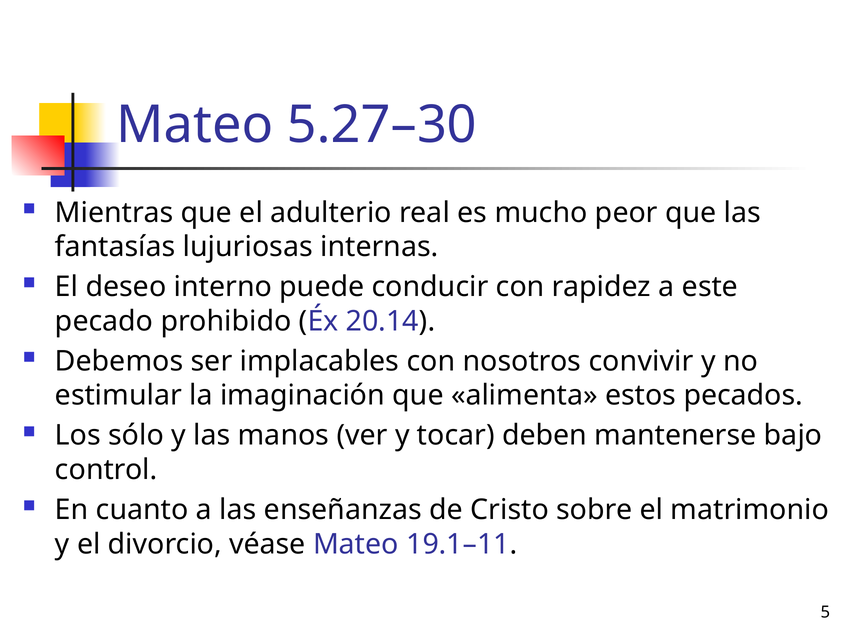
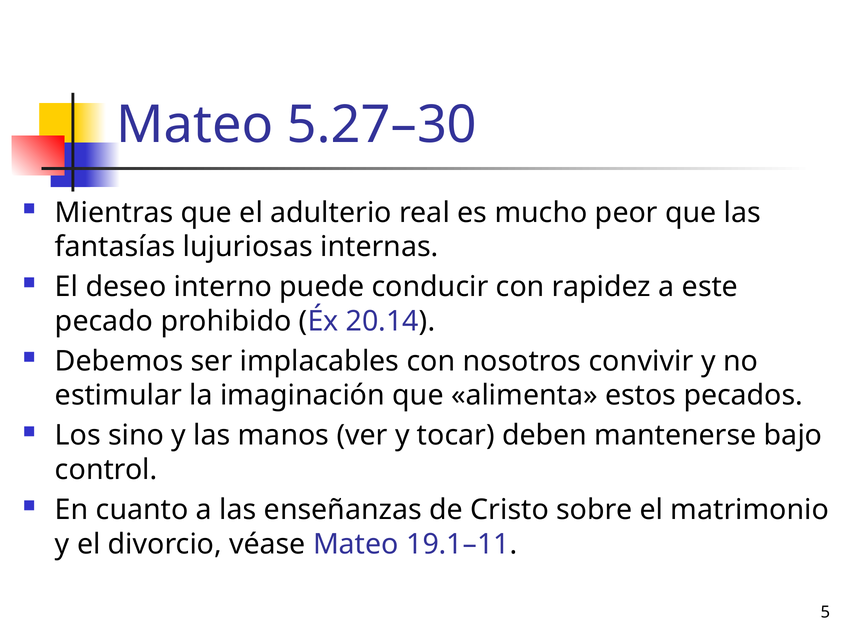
sólo: sólo -> sino
